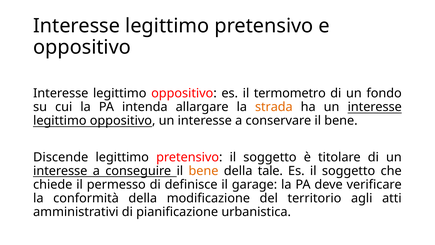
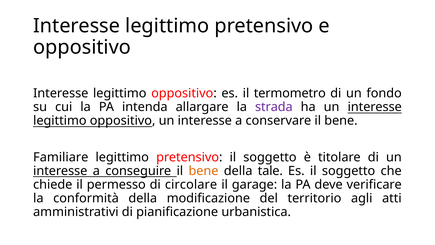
strada colour: orange -> purple
Discende: Discende -> Familiare
definisce: definisce -> circolare
